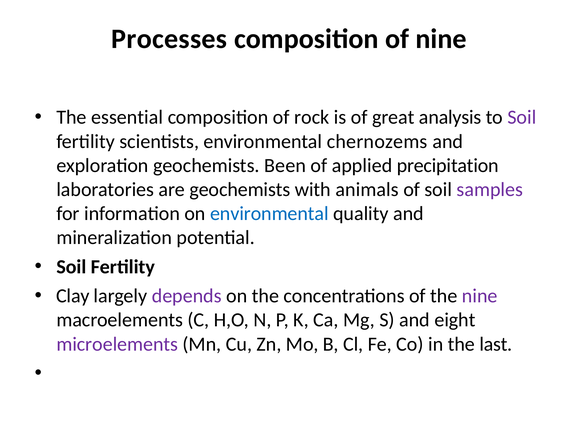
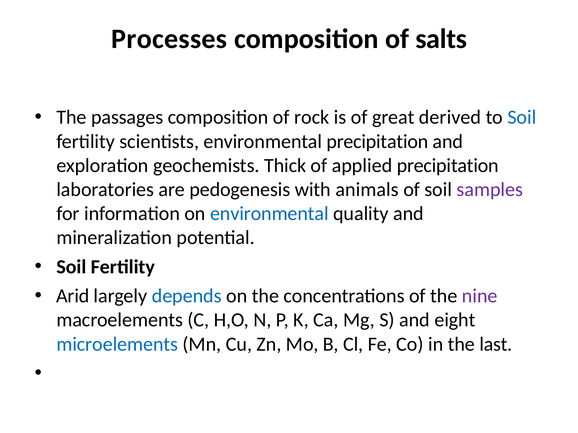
of nine: nine -> salts
essential: essential -> passages
analysis: analysis -> derived
Soil at (522, 117) colour: purple -> blue
environmental chernozems: chernozems -> precipitation
Been: Been -> Thick
are geochemists: geochemists -> pedogenesis
Clay: Clay -> Arid
depends colour: purple -> blue
microelements colour: purple -> blue
